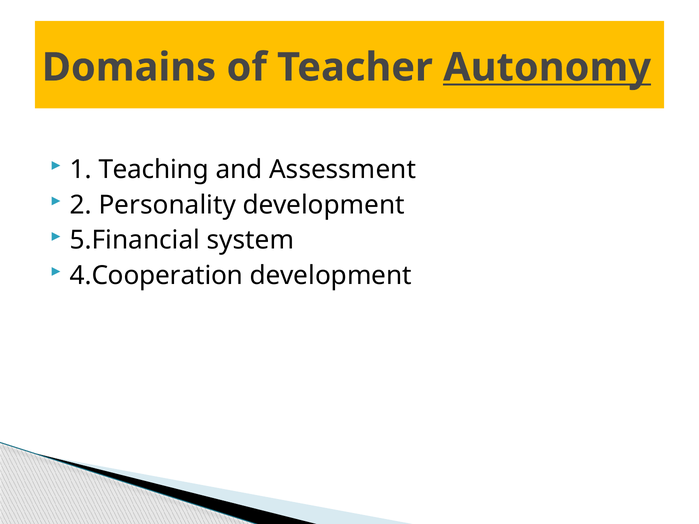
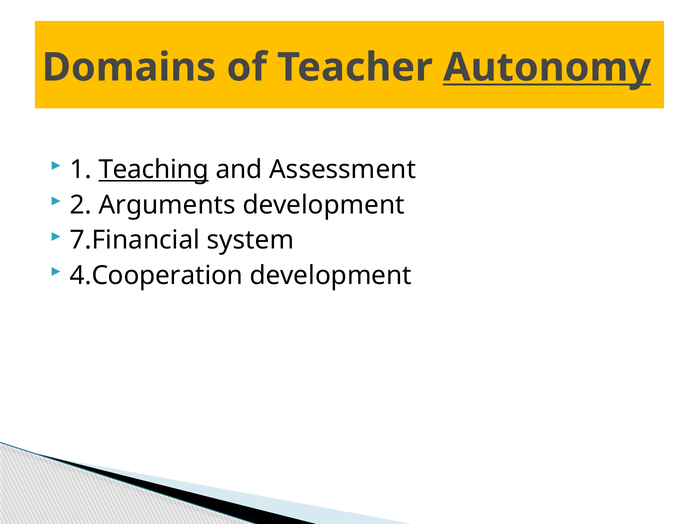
Teaching underline: none -> present
Personality: Personality -> Arguments
5.Financial: 5.Financial -> 7.Financial
